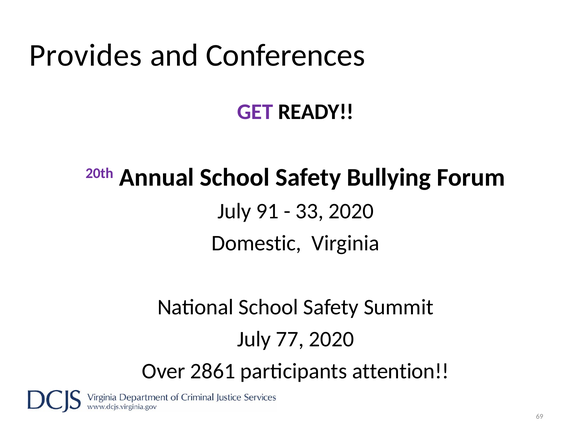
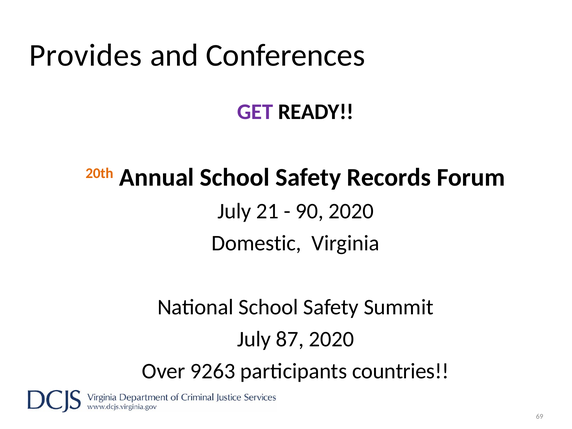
20th colour: purple -> orange
Bullying: Bullying -> Records
91: 91 -> 21
33: 33 -> 90
77: 77 -> 87
2861: 2861 -> 9263
attention: attention -> countries
